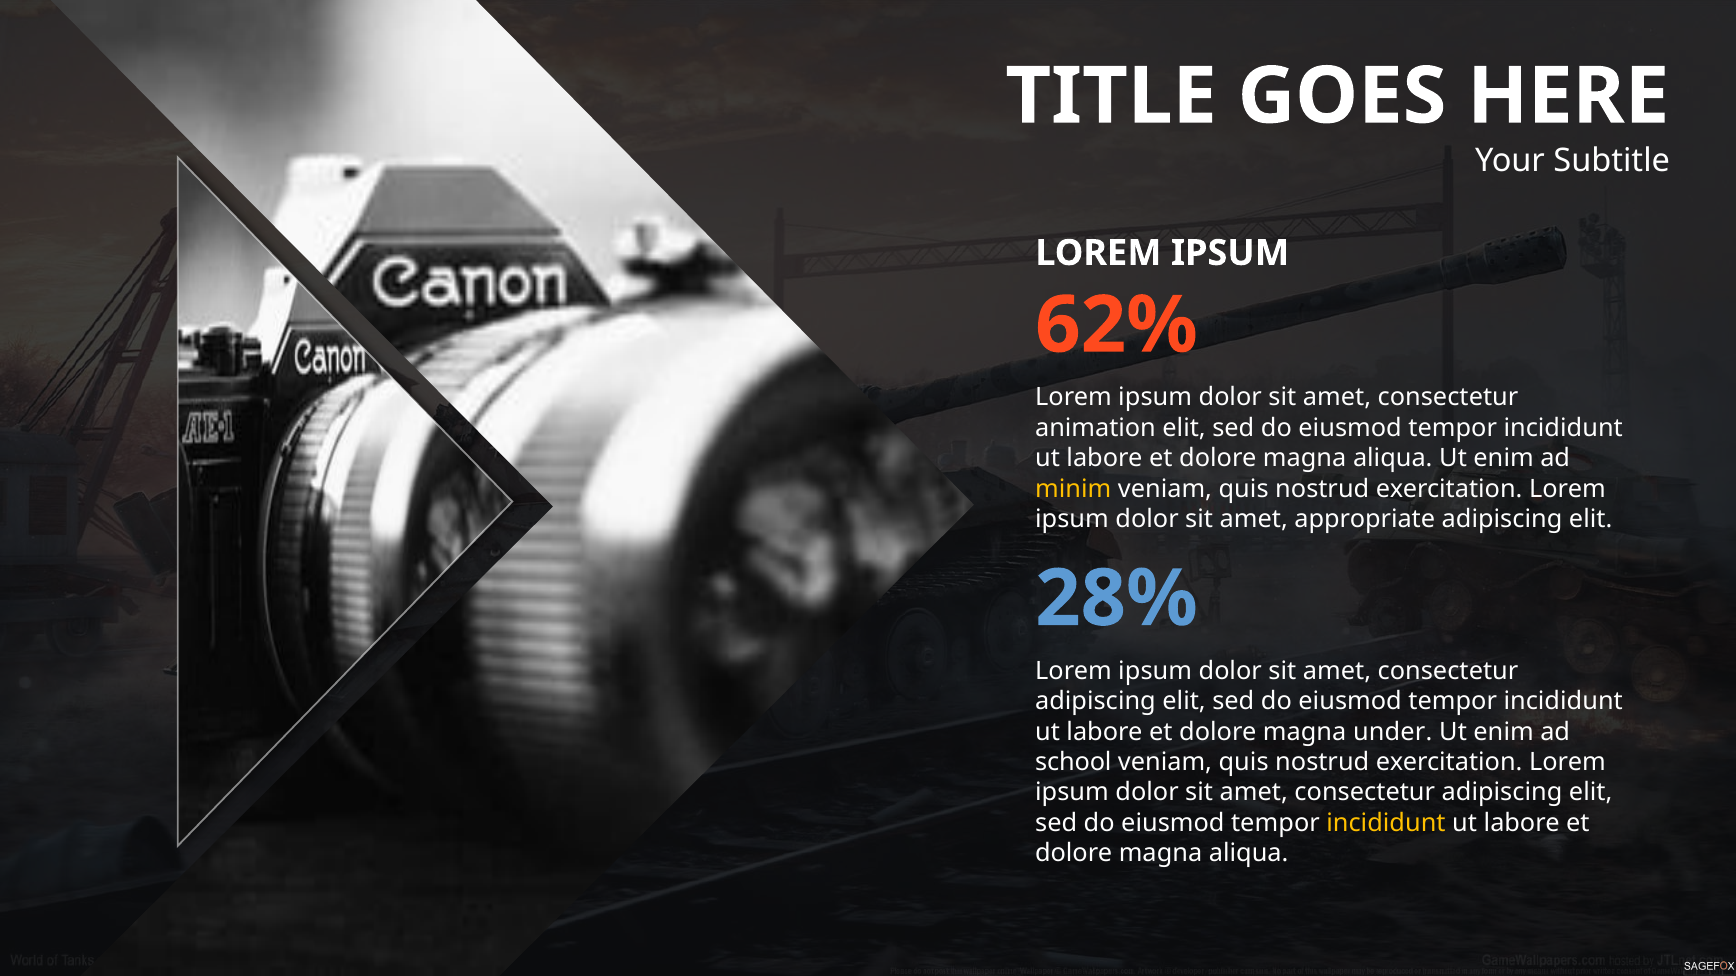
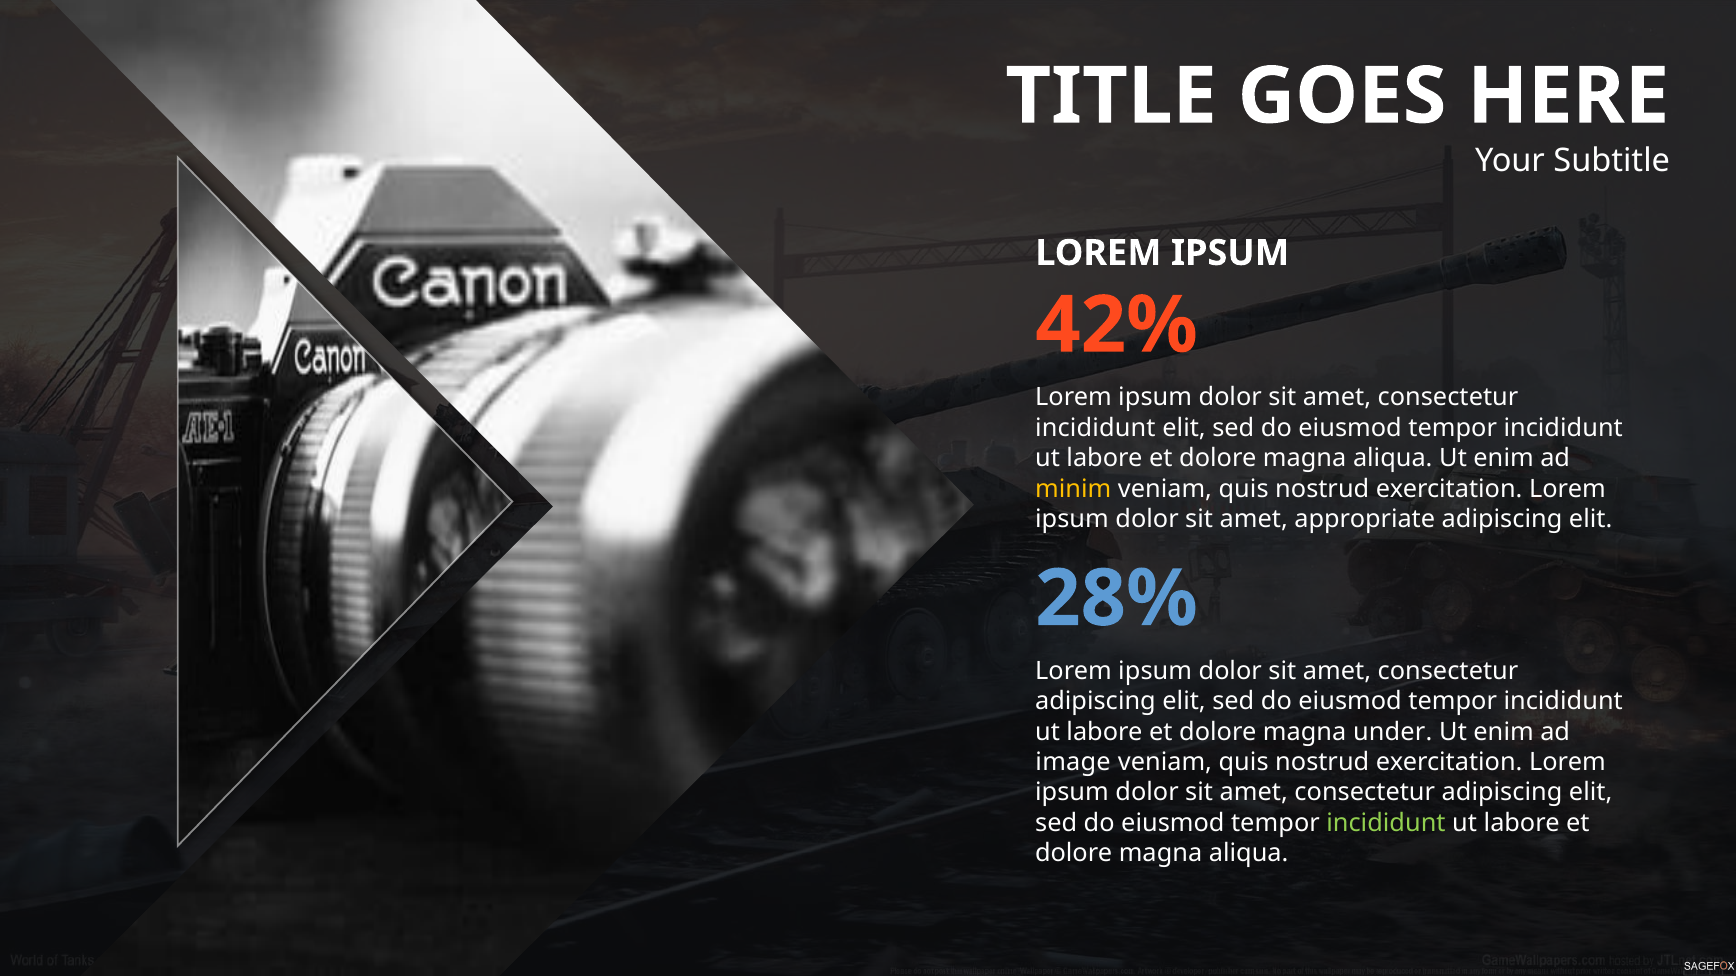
62%: 62% -> 42%
animation at (1095, 428): animation -> incididunt
school: school -> image
incididunt at (1386, 823) colour: yellow -> light green
